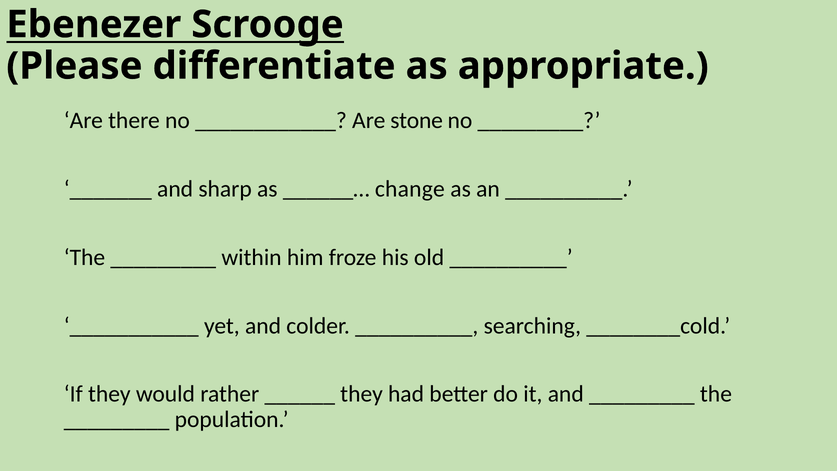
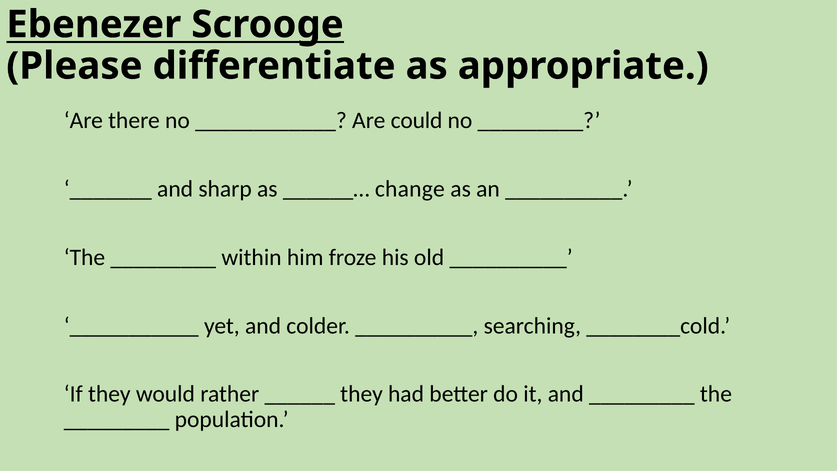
stone: stone -> could
